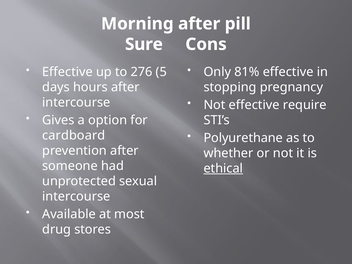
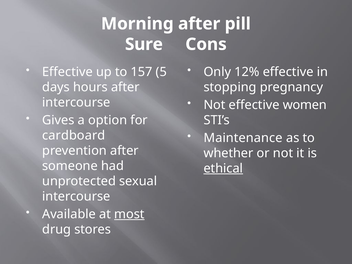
276: 276 -> 157
81%: 81% -> 12%
require: require -> women
Polyurethane: Polyurethane -> Maintenance
most underline: none -> present
